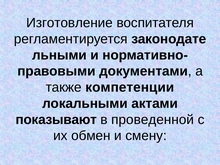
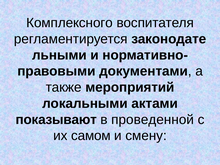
Изготовление: Изготовление -> Комплексного
компетенции: компетенции -> мероприятий
обмен: обмен -> самом
